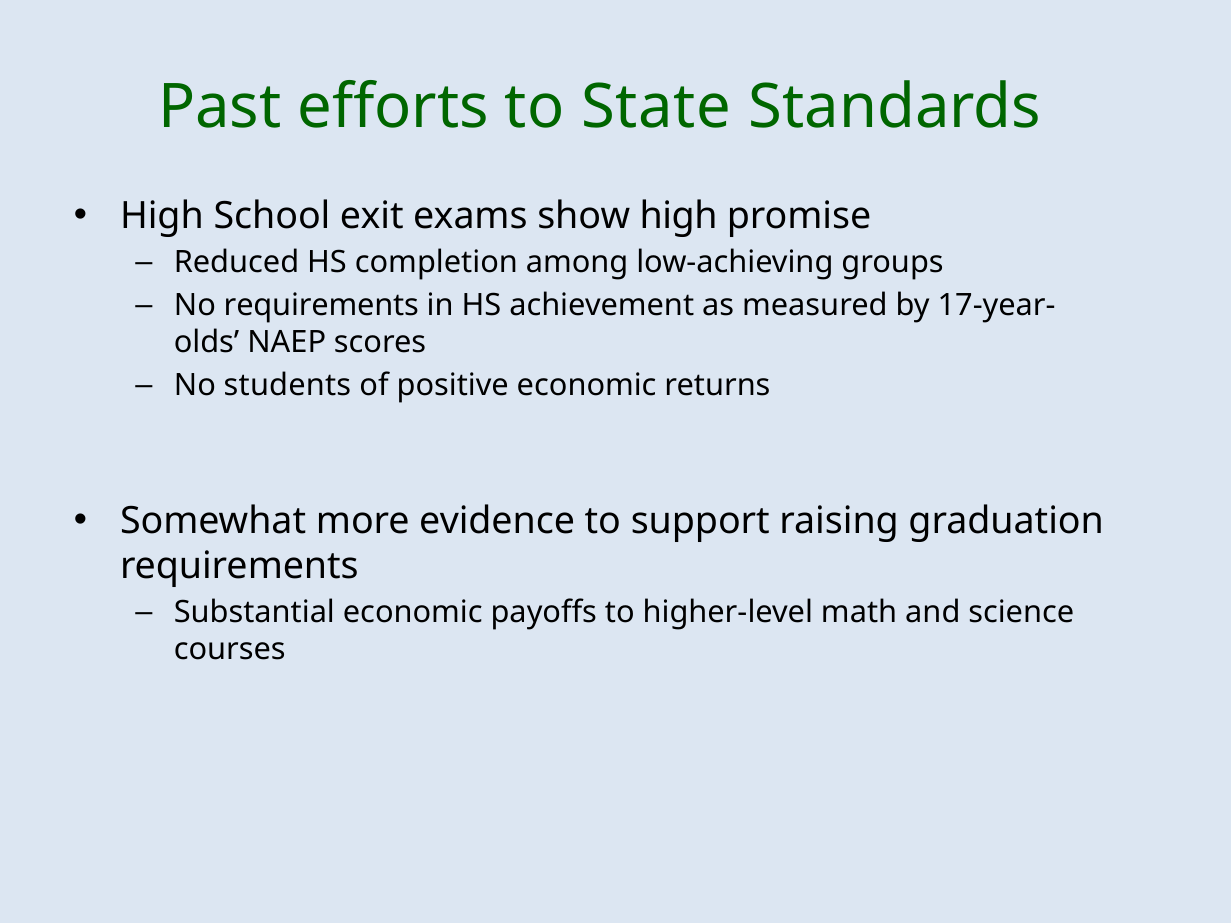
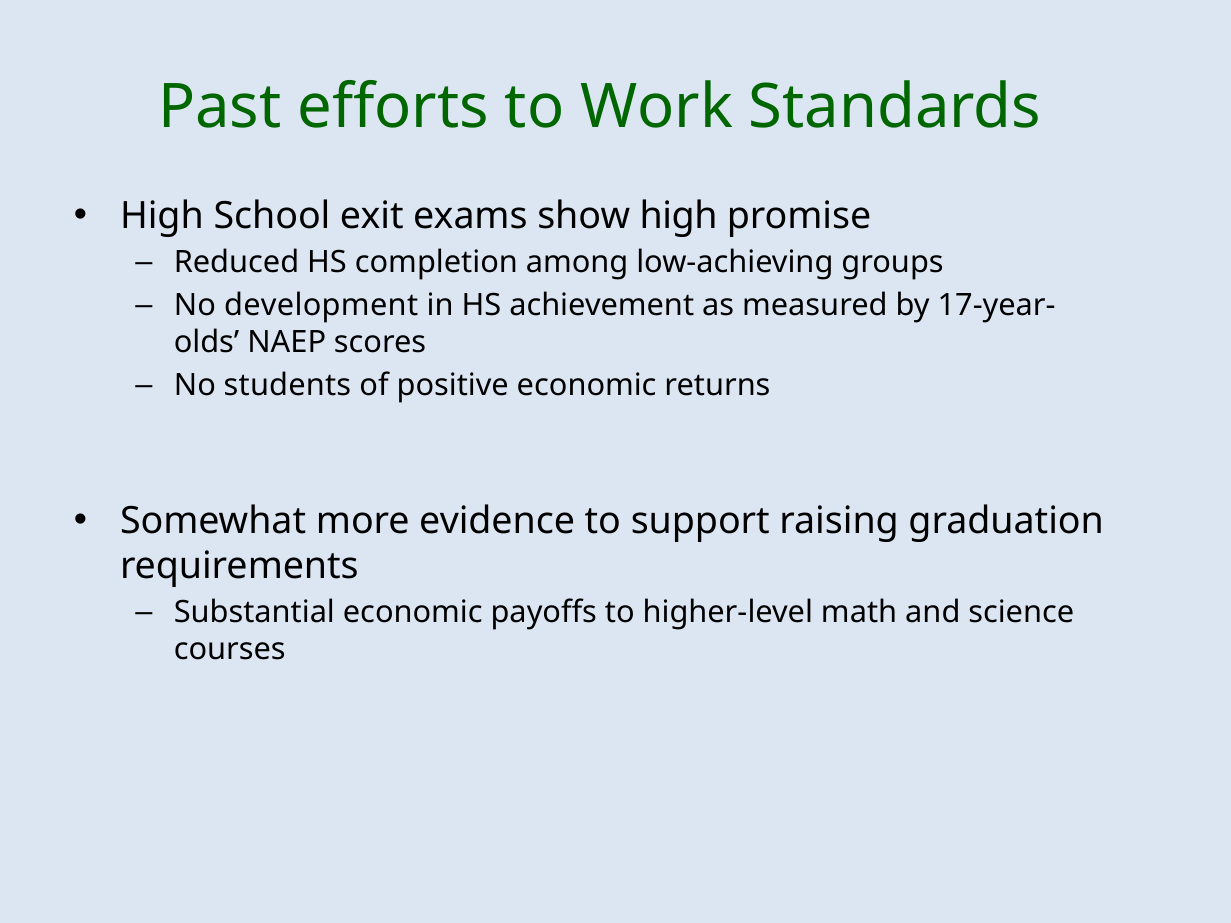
State: State -> Work
No requirements: requirements -> development
